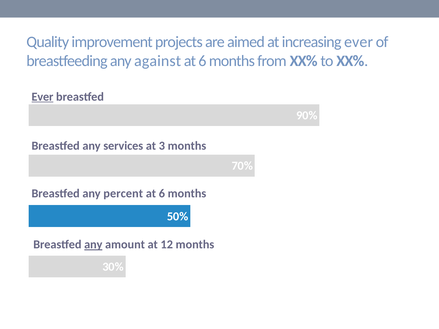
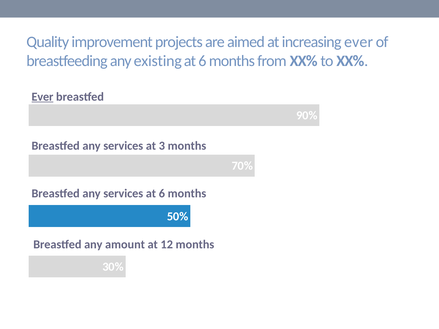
against: against -> existing
percent at (123, 194): percent -> services
any at (93, 245) underline: present -> none
